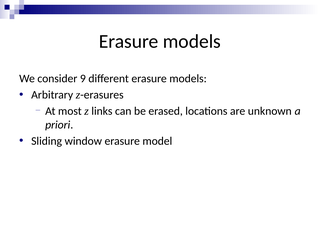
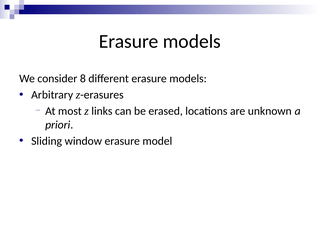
9: 9 -> 8
